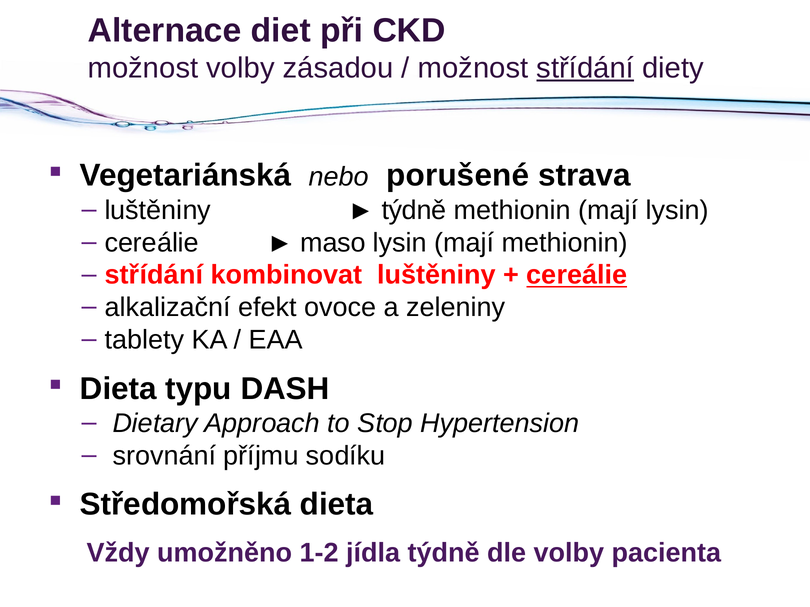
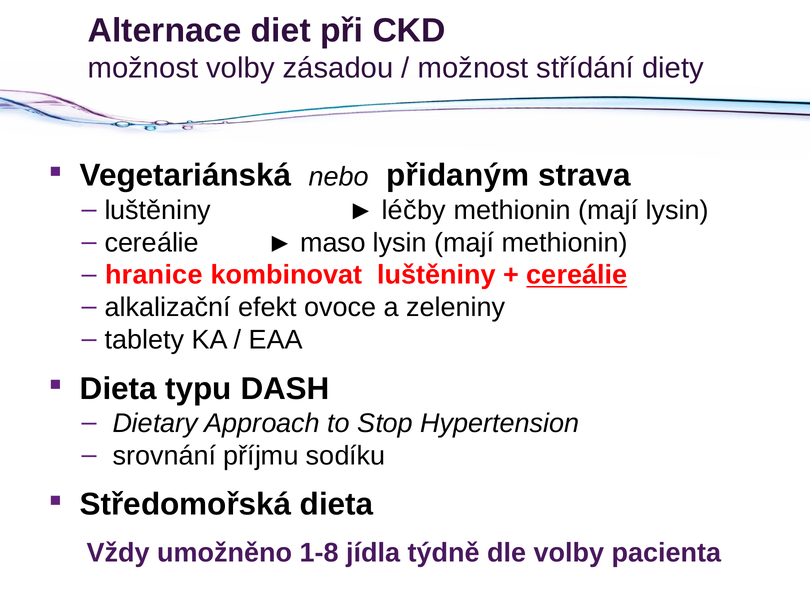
střídání at (585, 68) underline: present -> none
porušené: porušené -> přidaným
týdně at (414, 211): týdně -> léčby
střídání at (154, 275): střídání -> hranice
1-2: 1-2 -> 1-8
